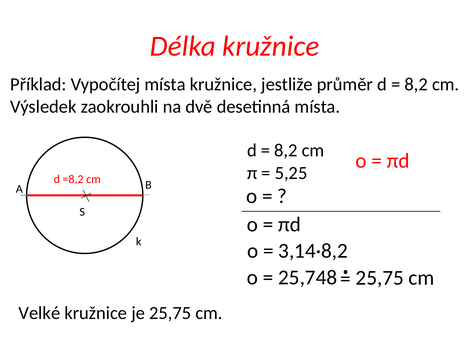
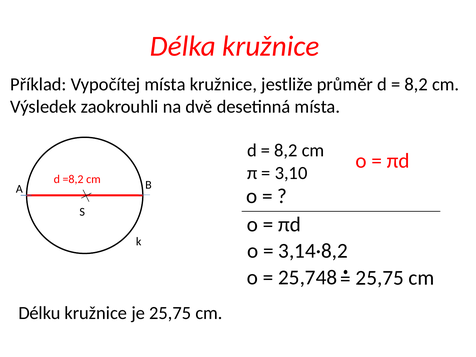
5,25: 5,25 -> 3,10
Velké: Velké -> Délku
